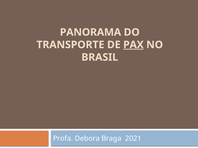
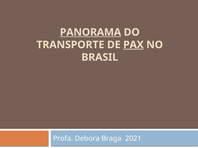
PANORAMA underline: none -> present
